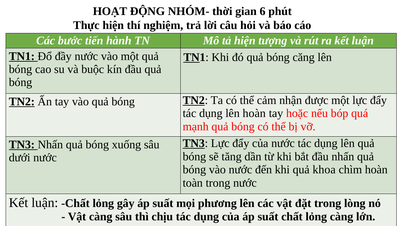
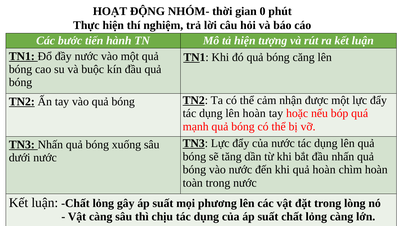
6: 6 -> 0
quả khoa: khoa -> hoàn
